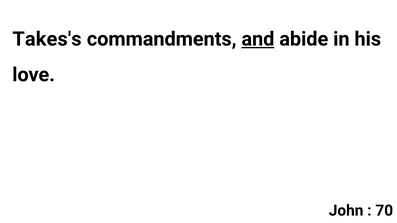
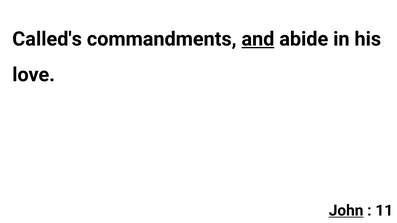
Takes's: Takes's -> Called's
John underline: none -> present
70: 70 -> 11
